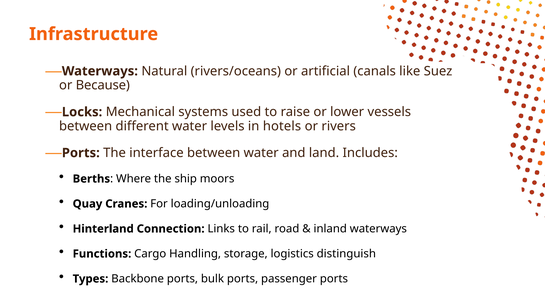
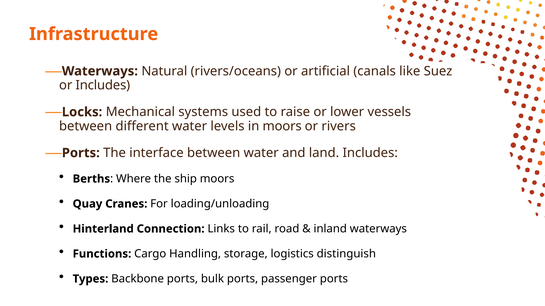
or Because: Because -> Includes
in hotels: hotels -> moors
